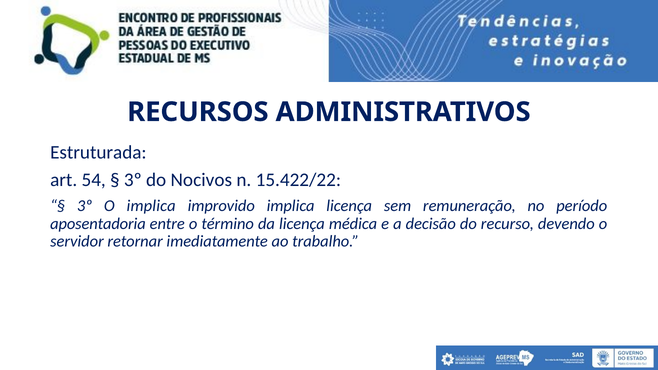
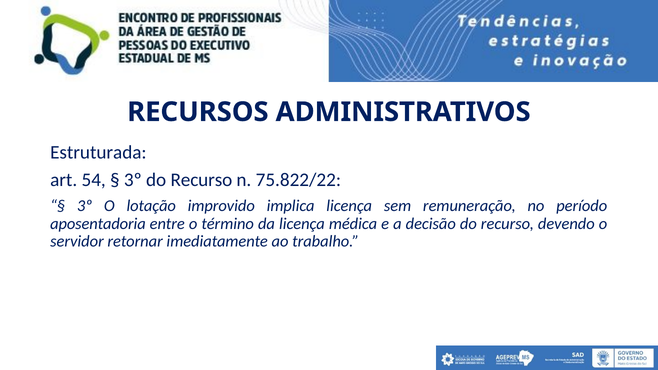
3º do Nocivos: Nocivos -> Recurso
15.422/22: 15.422/22 -> 75.822/22
O implica: implica -> lotação
